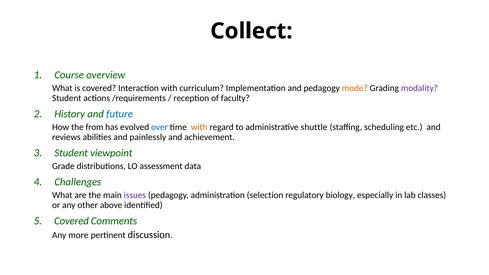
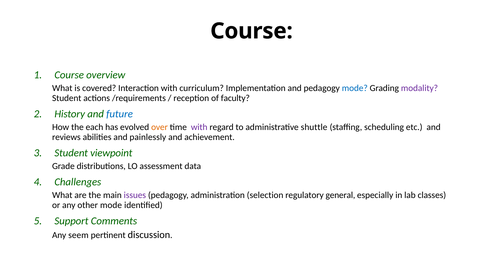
Collect at (251, 31): Collect -> Course
mode at (355, 88) colour: orange -> blue
from: from -> each
over colour: blue -> orange
with at (199, 127) colour: orange -> purple
biology: biology -> general
other above: above -> mode
Covered at (71, 221): Covered -> Support
more: more -> seem
